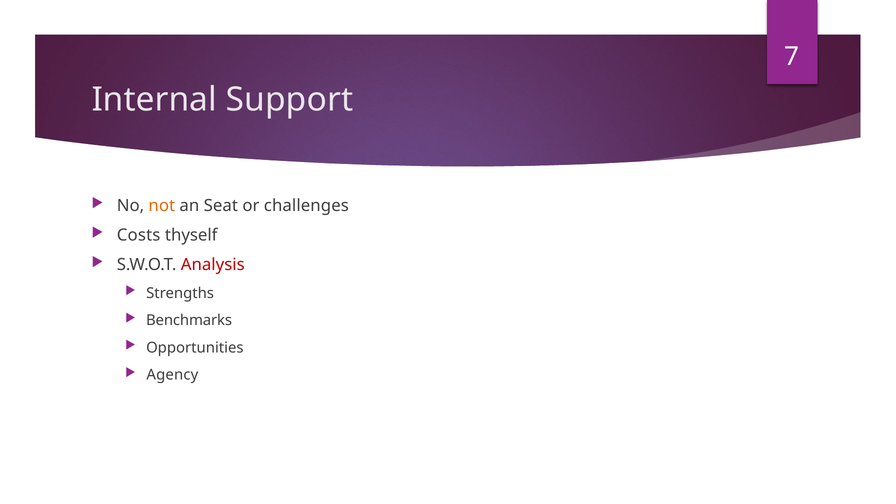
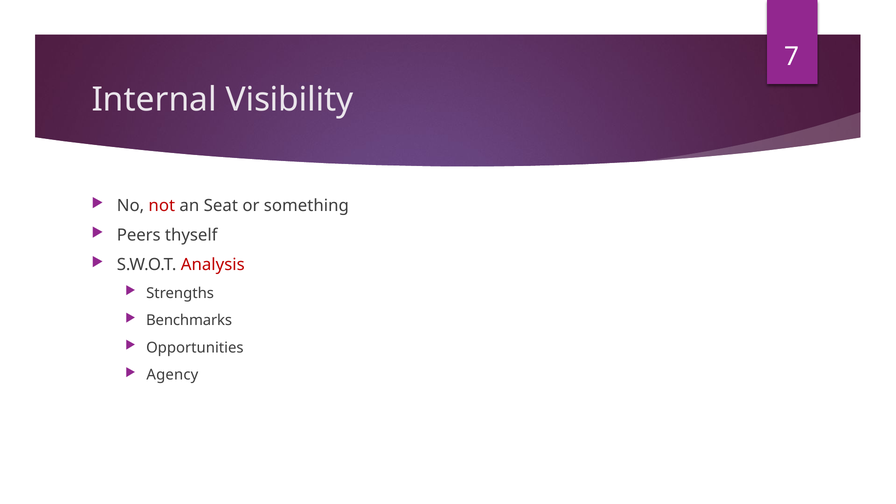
Support: Support -> Visibility
not colour: orange -> red
challenges: challenges -> something
Costs: Costs -> Peers
